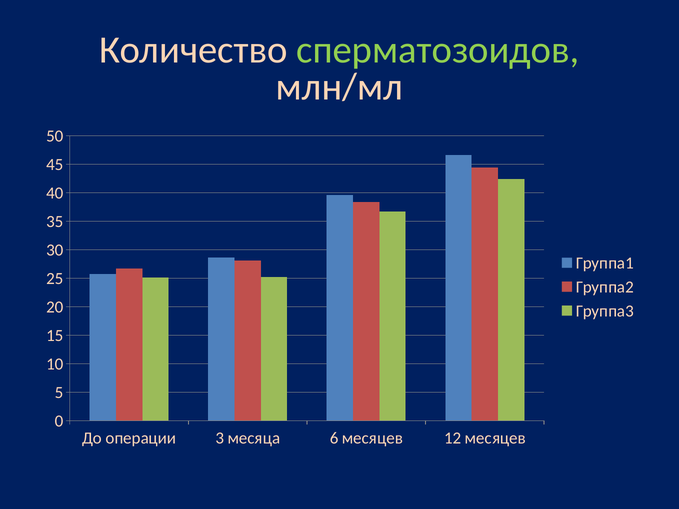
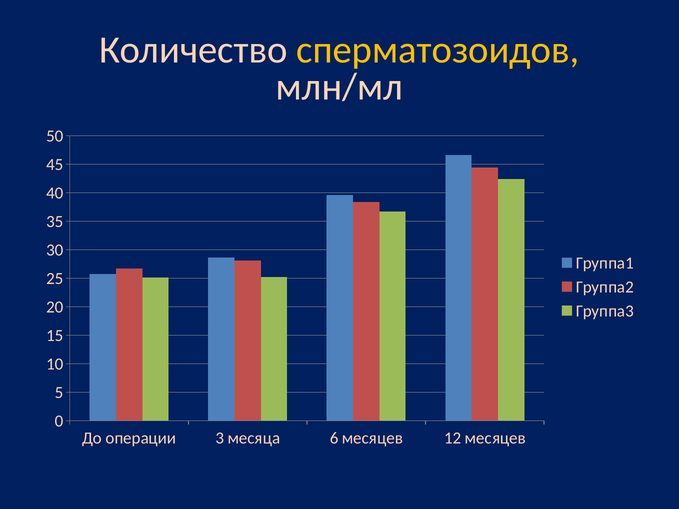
сперматозоидов colour: light green -> yellow
